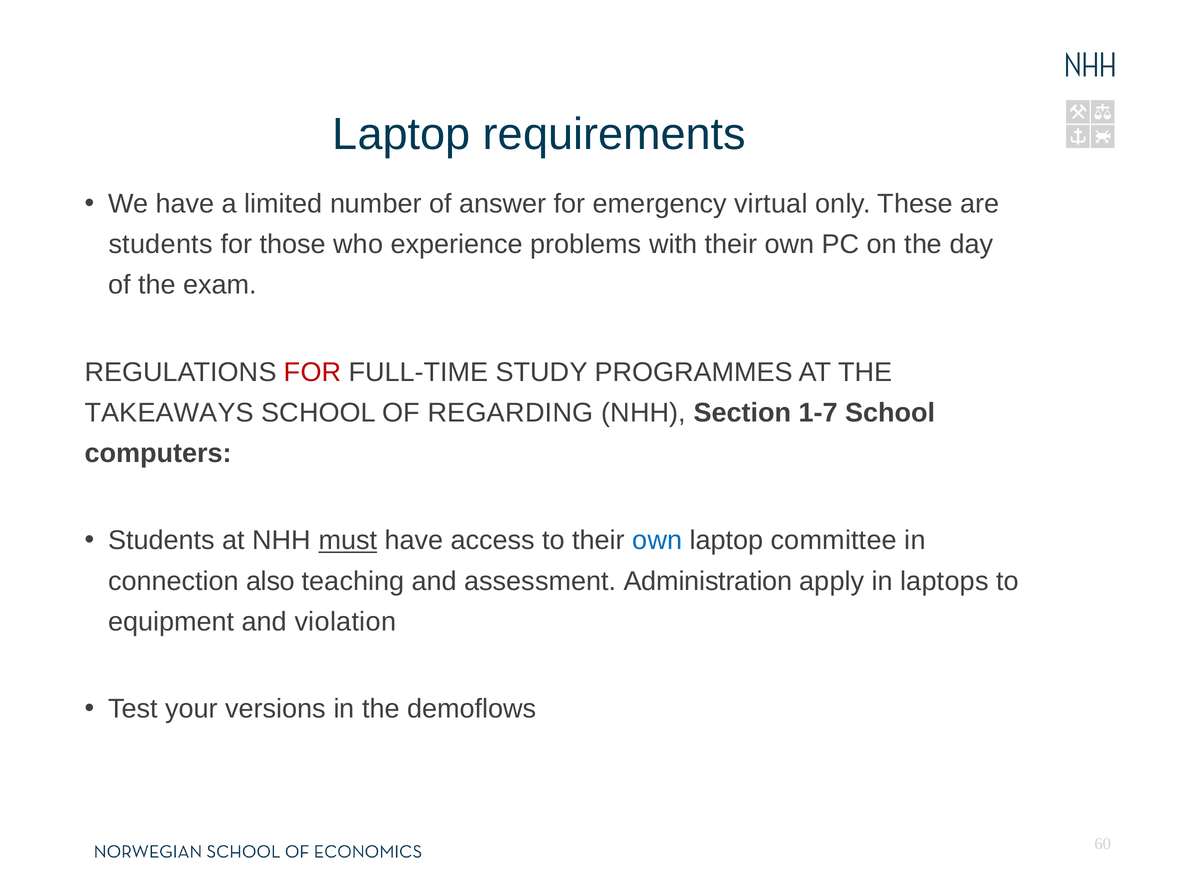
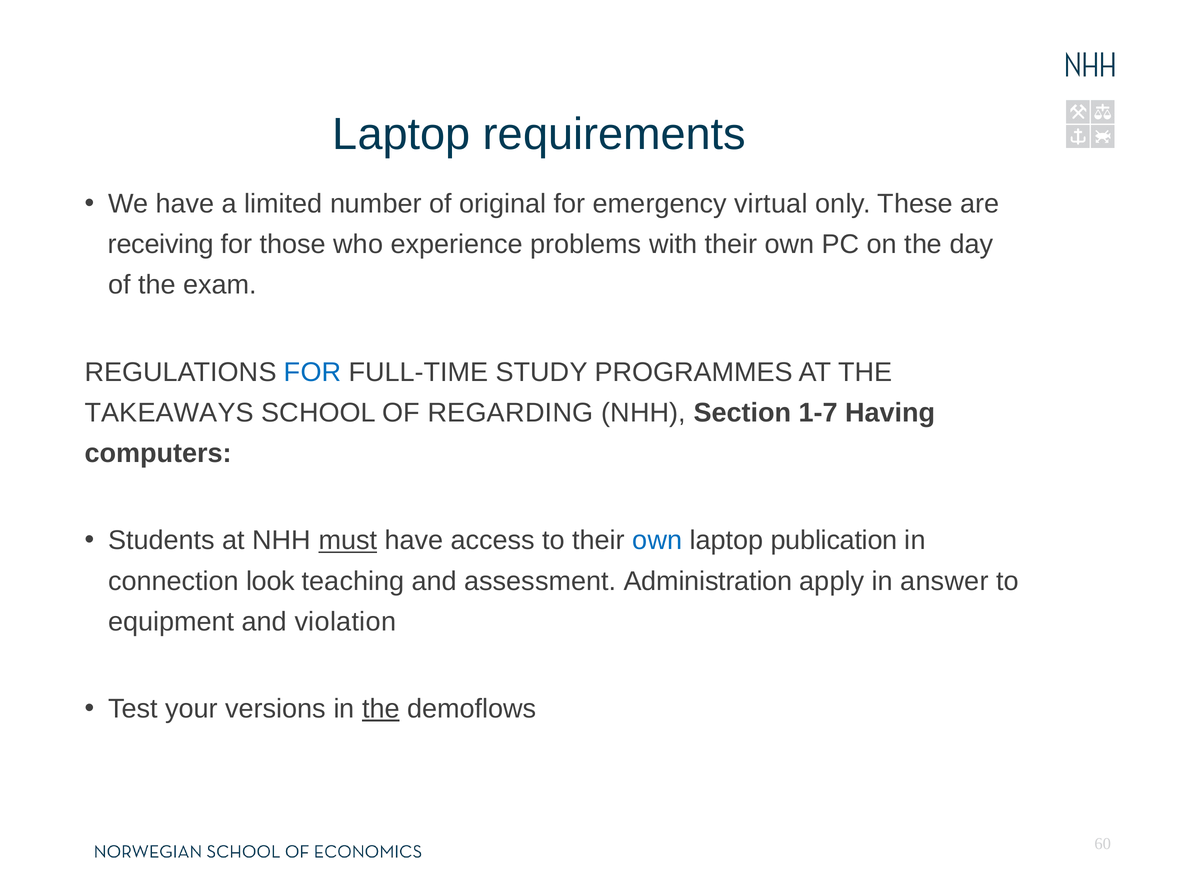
answer: answer -> original
students at (161, 245): students -> receiving
FOR at (313, 372) colour: red -> blue
1-7 School: School -> Having
committee: committee -> publication
also: also -> look
laptops: laptops -> answer
the at (381, 709) underline: none -> present
